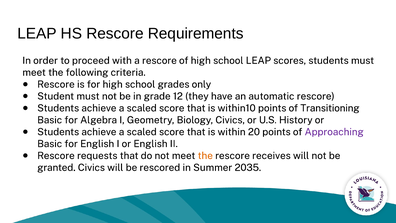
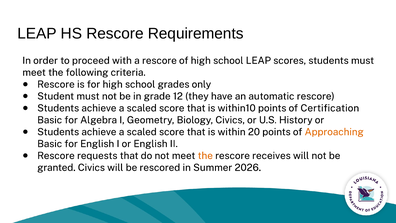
Transitioning: Transitioning -> Certification
Approaching colour: purple -> orange
2035: 2035 -> 2026
